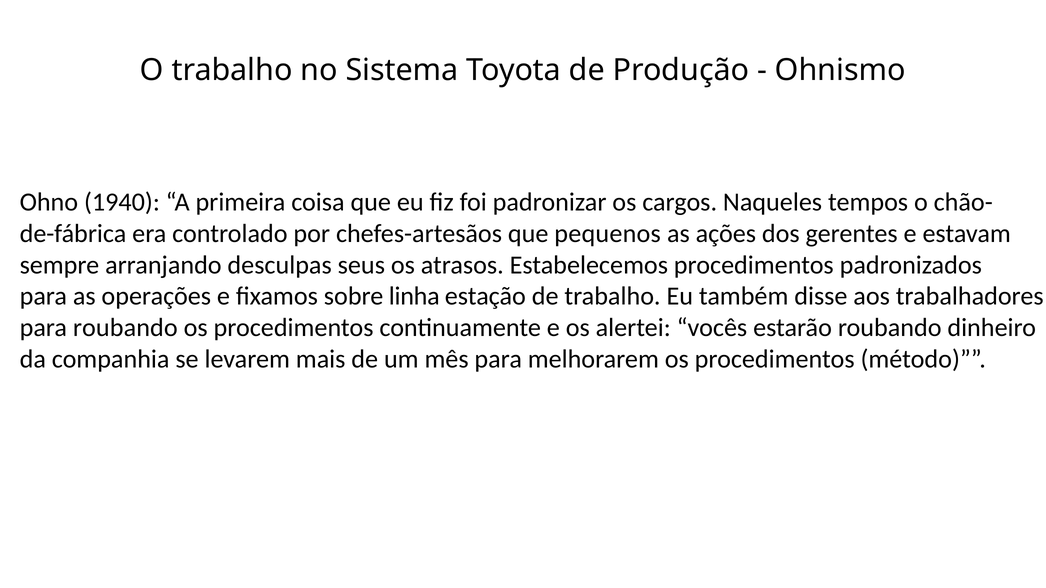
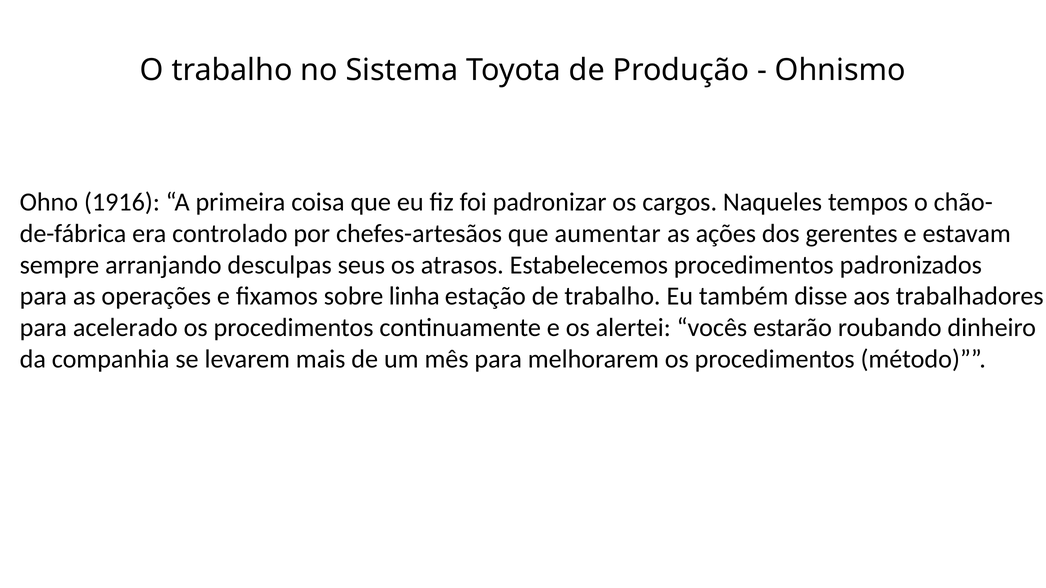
1940: 1940 -> 1916
pequenos: pequenos -> aumentar
para roubando: roubando -> acelerado
